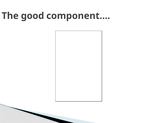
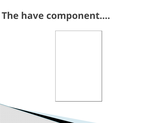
good: good -> have
